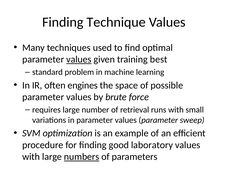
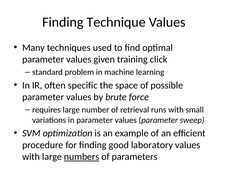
values at (79, 59) underline: present -> none
best: best -> click
engines: engines -> specific
